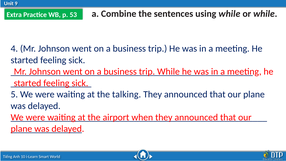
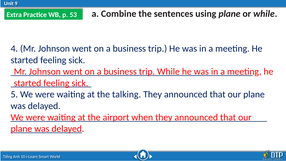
using while: while -> plane
